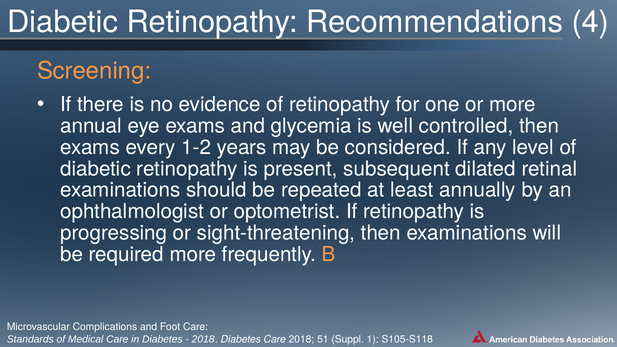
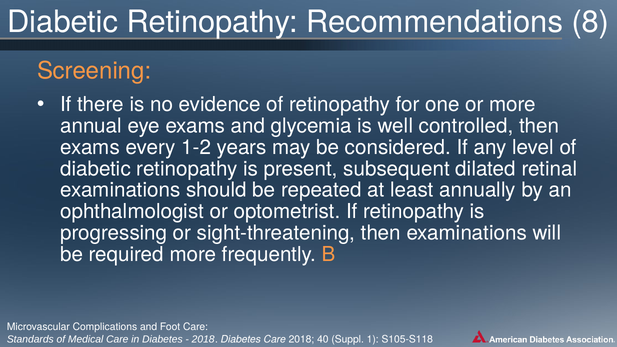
4: 4 -> 8
51: 51 -> 40
